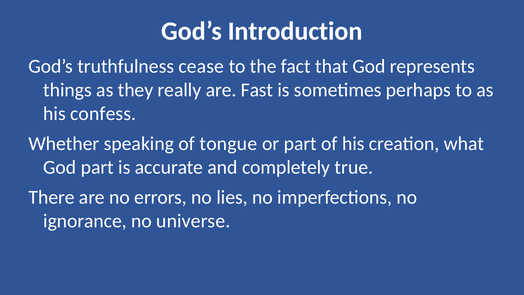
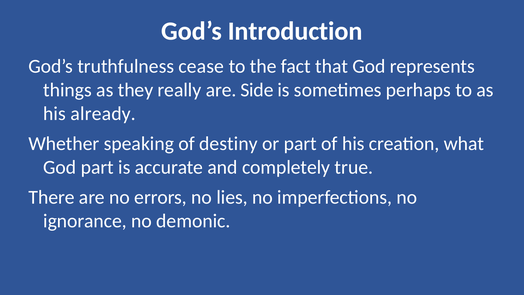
Fast: Fast -> Side
confess: confess -> already
tongue: tongue -> destiny
universe: universe -> demonic
